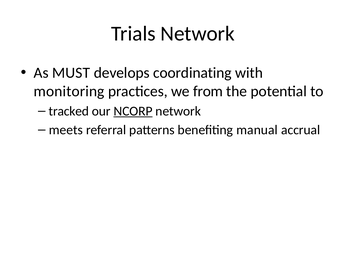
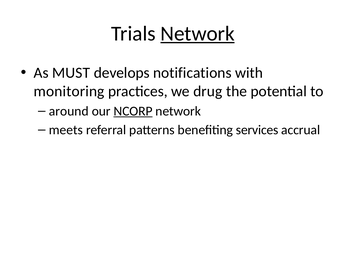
Network at (198, 33) underline: none -> present
coordinating: coordinating -> notifications
from: from -> drug
tracked: tracked -> around
manual: manual -> services
